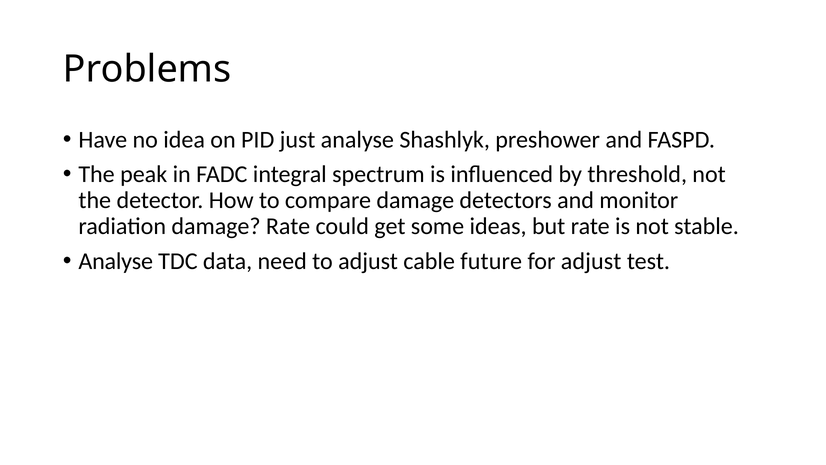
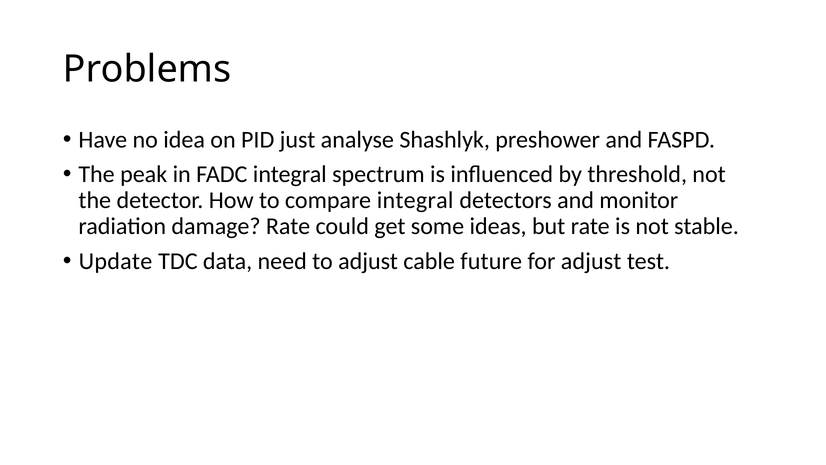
compare damage: damage -> integral
Analyse at (116, 261): Analyse -> Update
